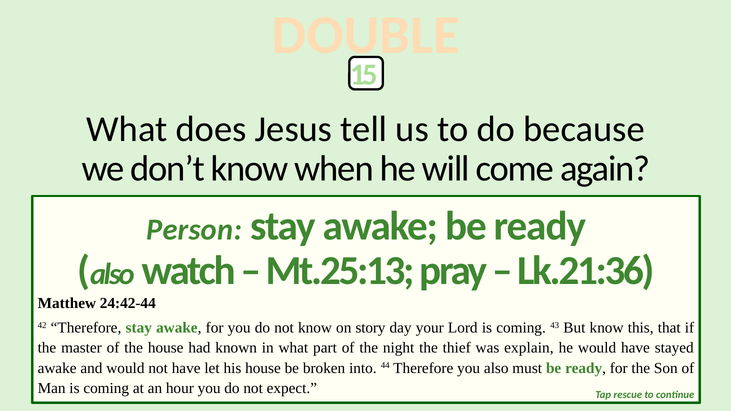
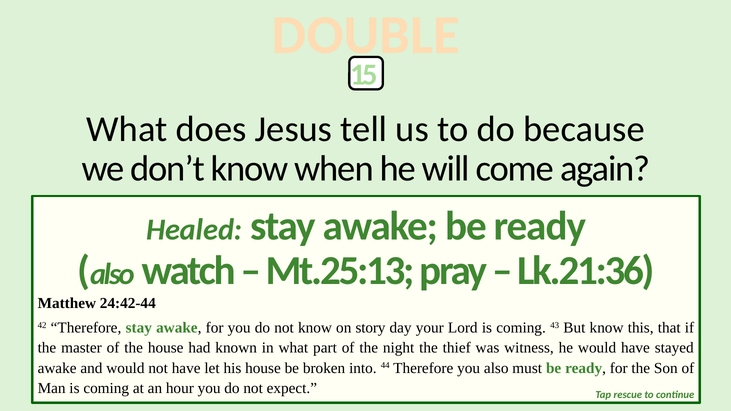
Person: Person -> Healed
explain: explain -> witness
